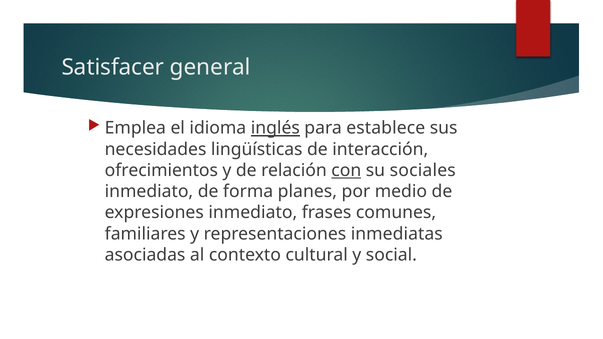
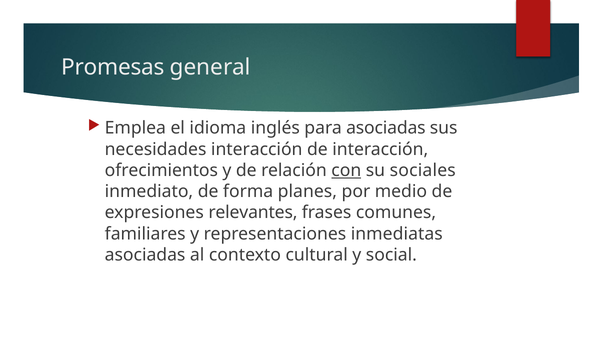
Satisfacer: Satisfacer -> Promesas
inglés underline: present -> none
para establece: establece -> asociadas
necesidades lingüísticas: lingüísticas -> interacción
expresiones inmediato: inmediato -> relevantes
